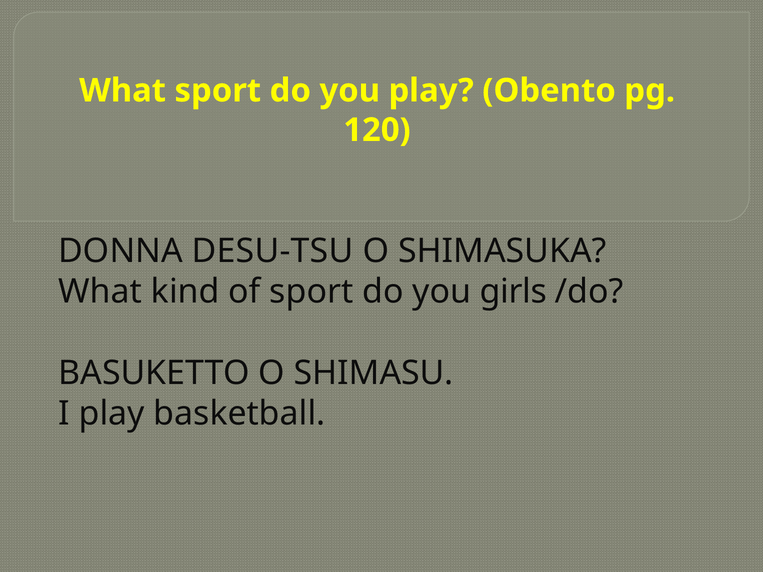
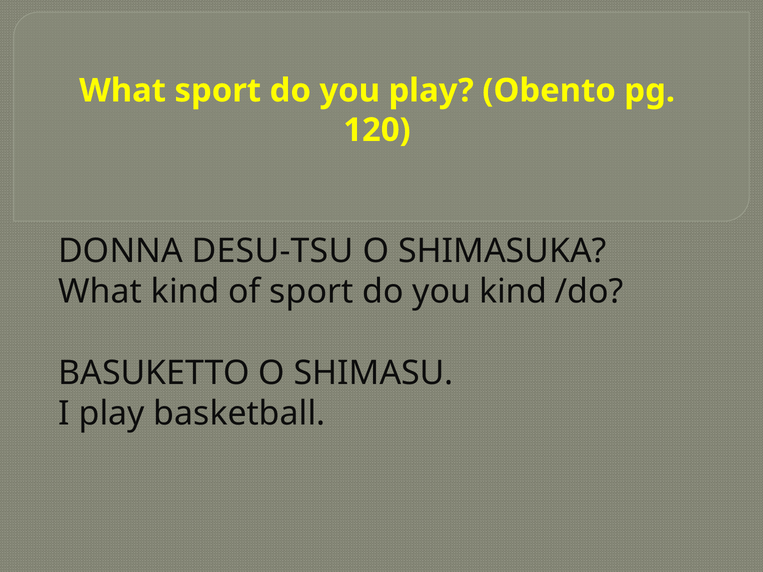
you girls: girls -> kind
